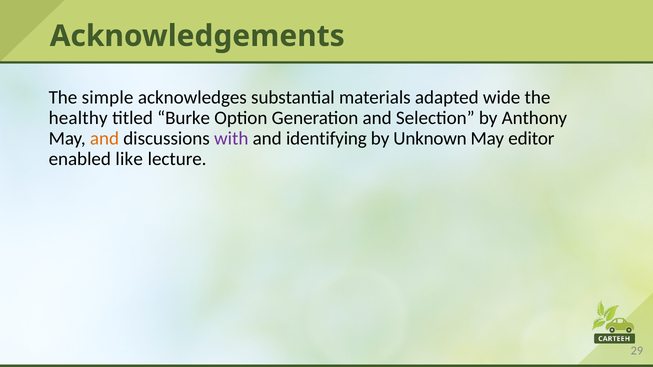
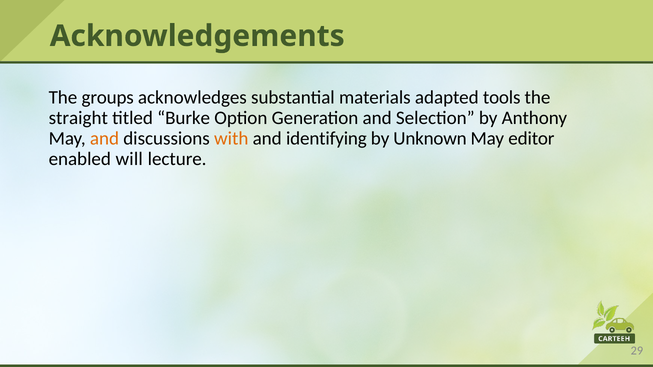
simple: simple -> groups
wide: wide -> tools
healthy: healthy -> straight
with colour: purple -> orange
like: like -> will
